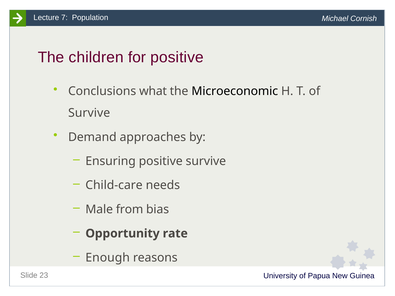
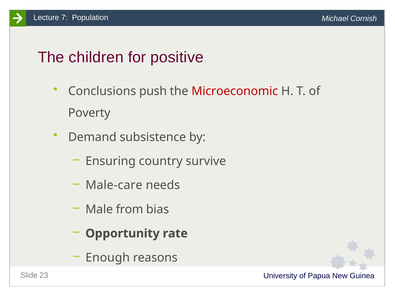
what: what -> push
Microeconomic colour: black -> red
Survive at (89, 113): Survive -> Poverty
approaches: approaches -> subsistence
Ensuring positive: positive -> country
Child-care: Child-care -> Male-care
